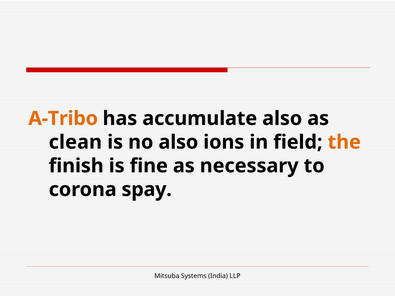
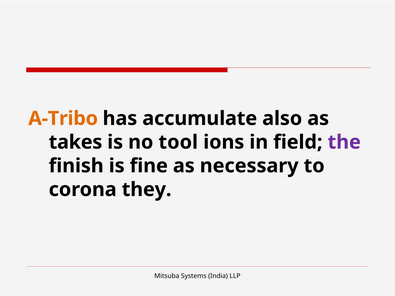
clean: clean -> takes
no also: also -> tool
the colour: orange -> purple
spay: spay -> they
